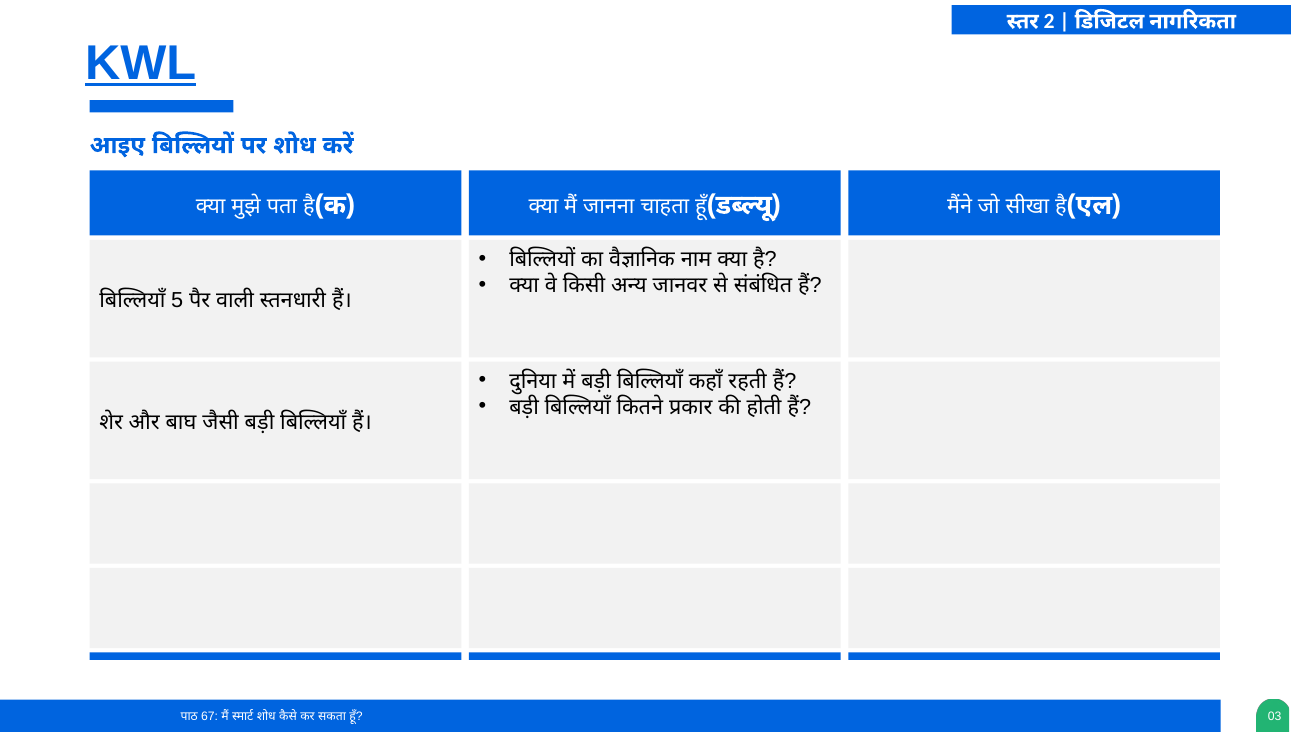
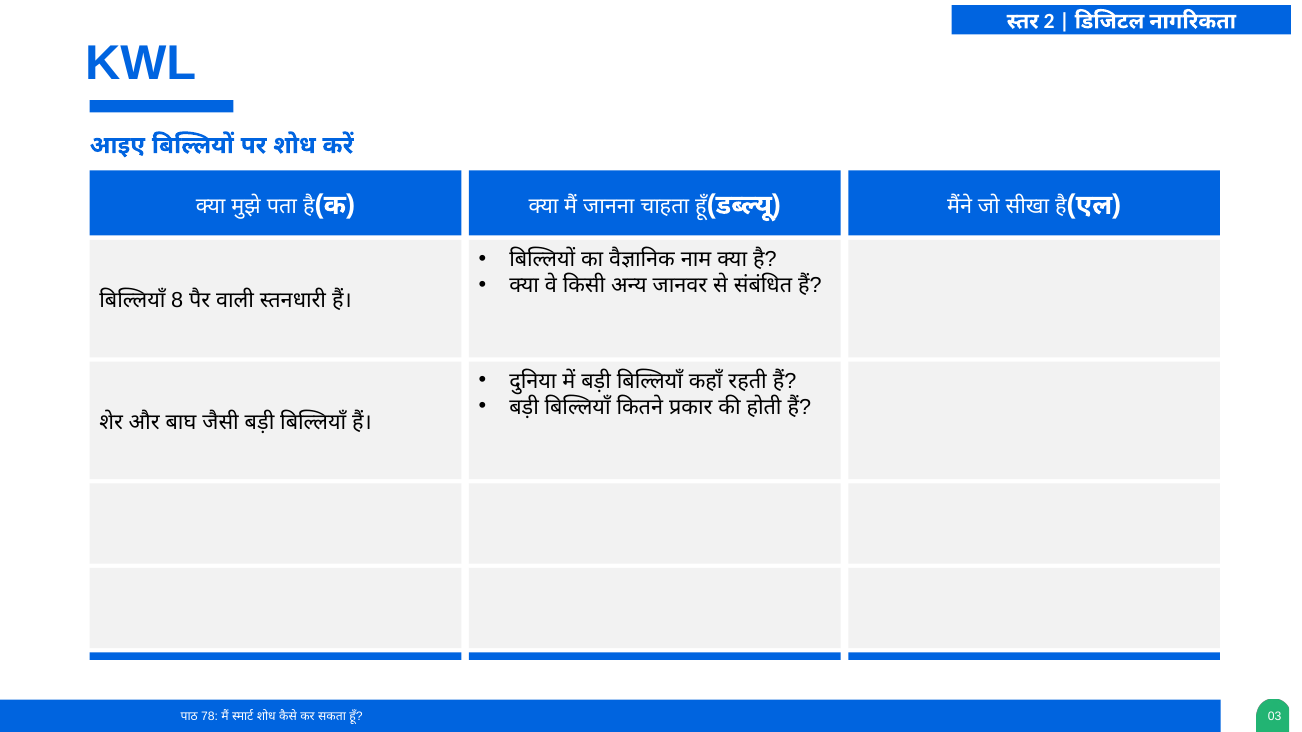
KWL underline: present -> none
5: 5 -> 8
67: 67 -> 78
